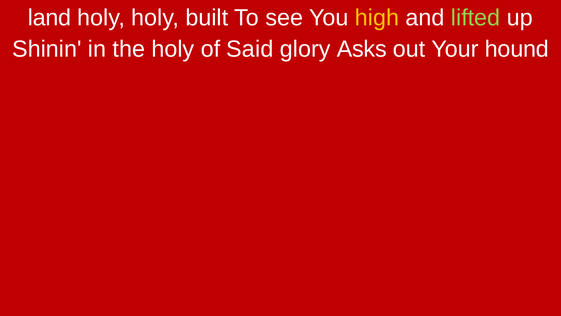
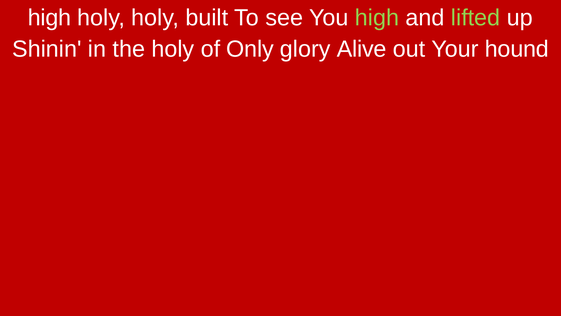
land at (50, 18): land -> high
high at (377, 18) colour: yellow -> light green
Said: Said -> Only
Asks: Asks -> Alive
